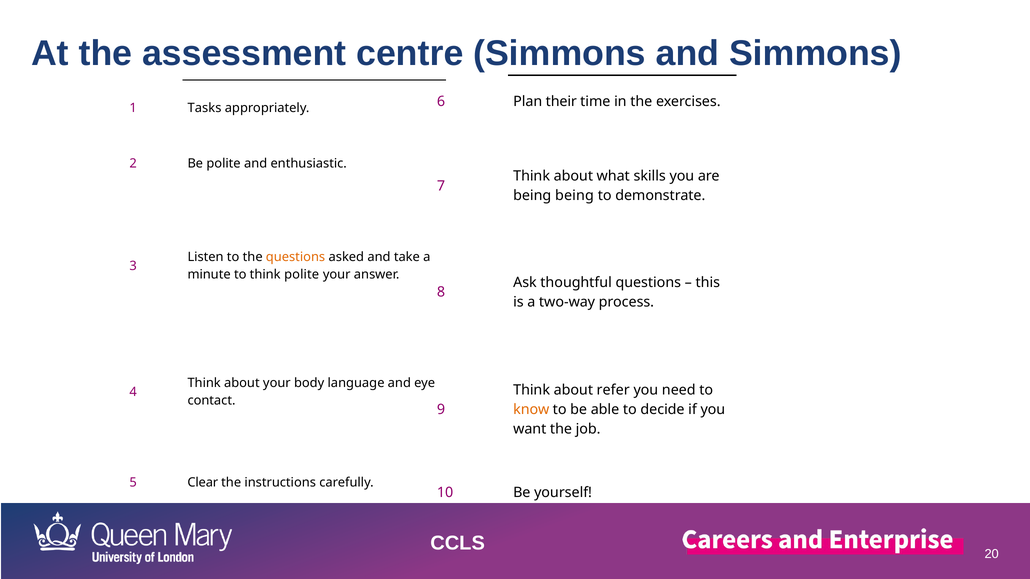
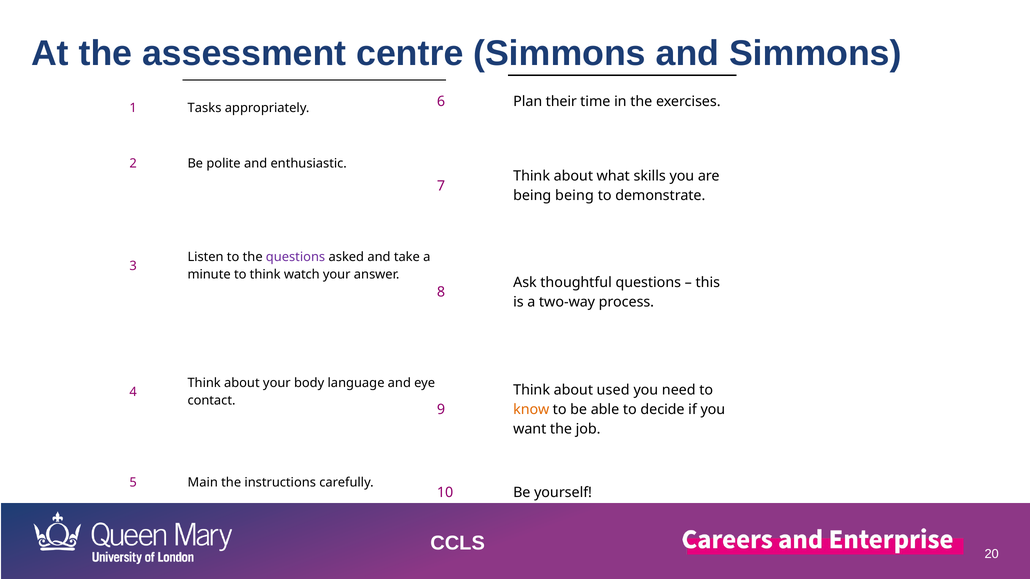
questions at (296, 257) colour: orange -> purple
think polite: polite -> watch
refer: refer -> used
Clear: Clear -> Main
